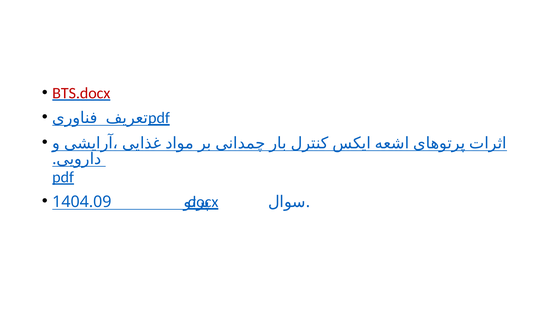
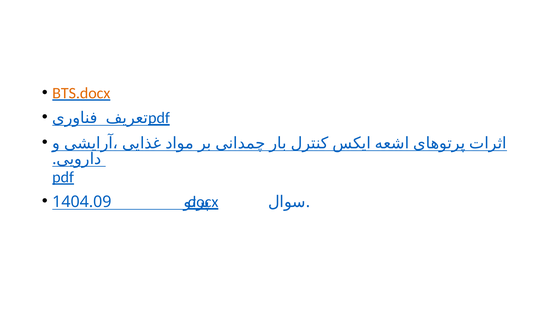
BTS.docx colour: red -> orange
